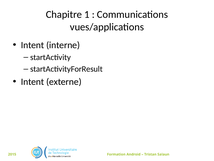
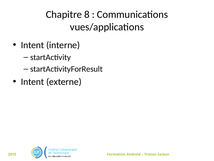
1: 1 -> 8
